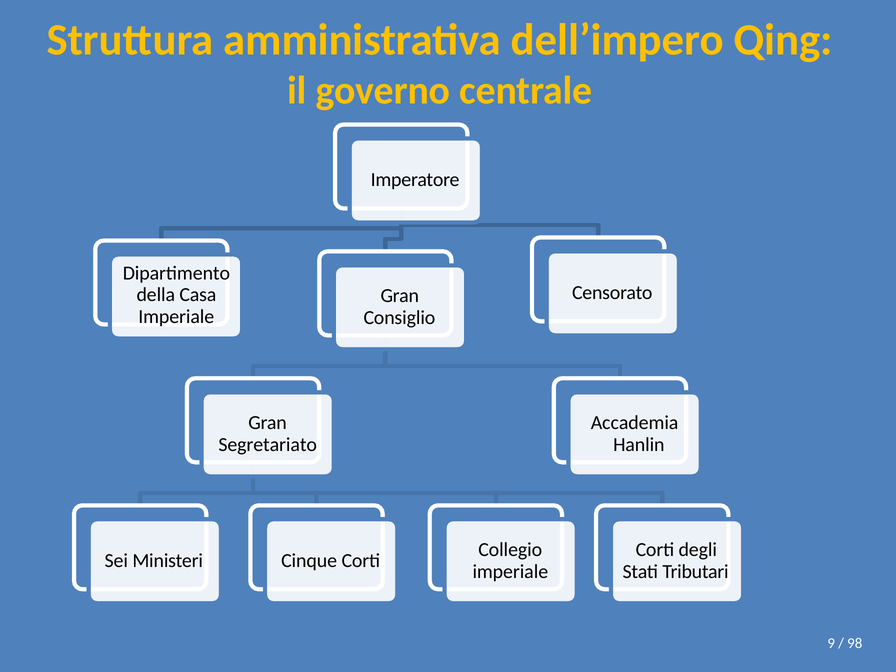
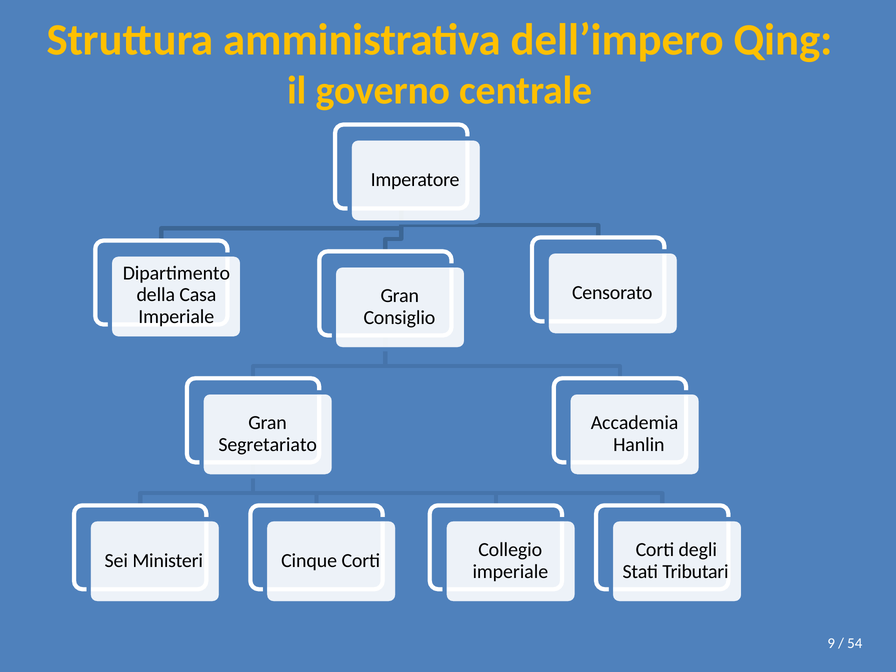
98: 98 -> 54
